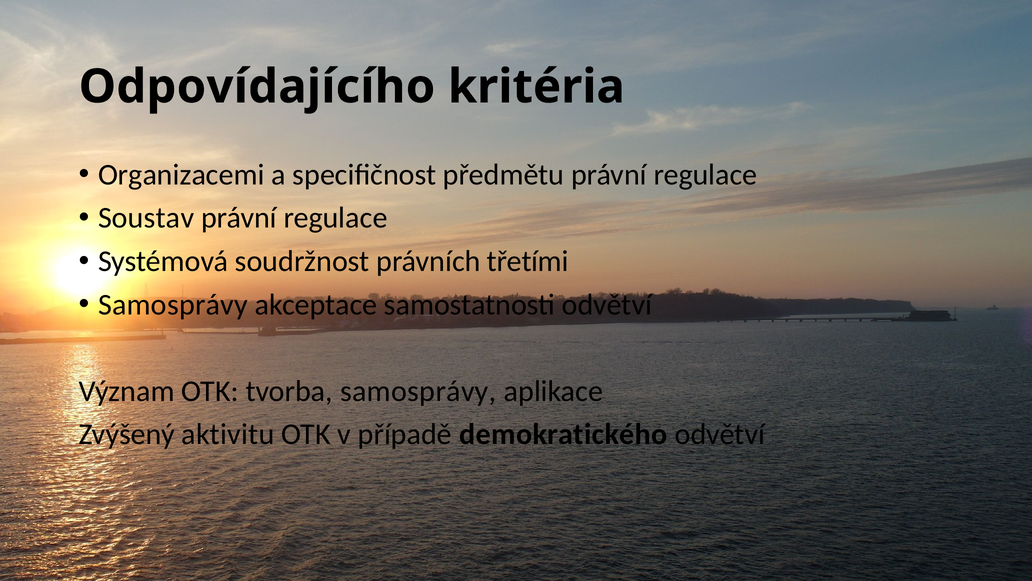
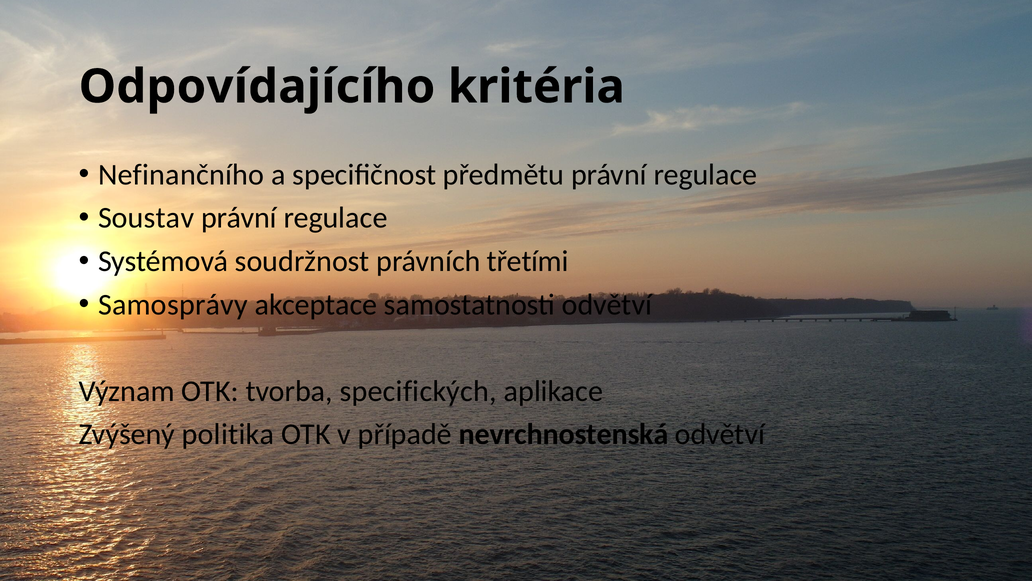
Organizacemi: Organizacemi -> Nefinančního
tvorba samosprávy: samosprávy -> specifických
aktivitu: aktivitu -> politika
demokratického: demokratického -> nevrchnostenská
